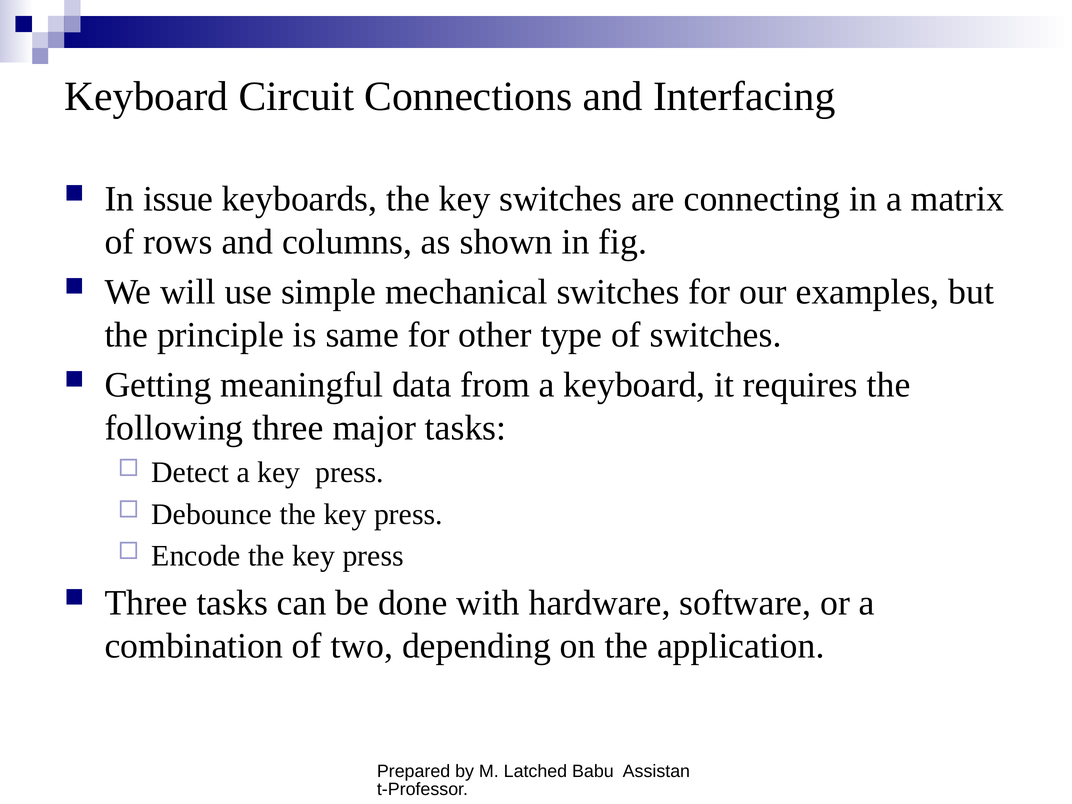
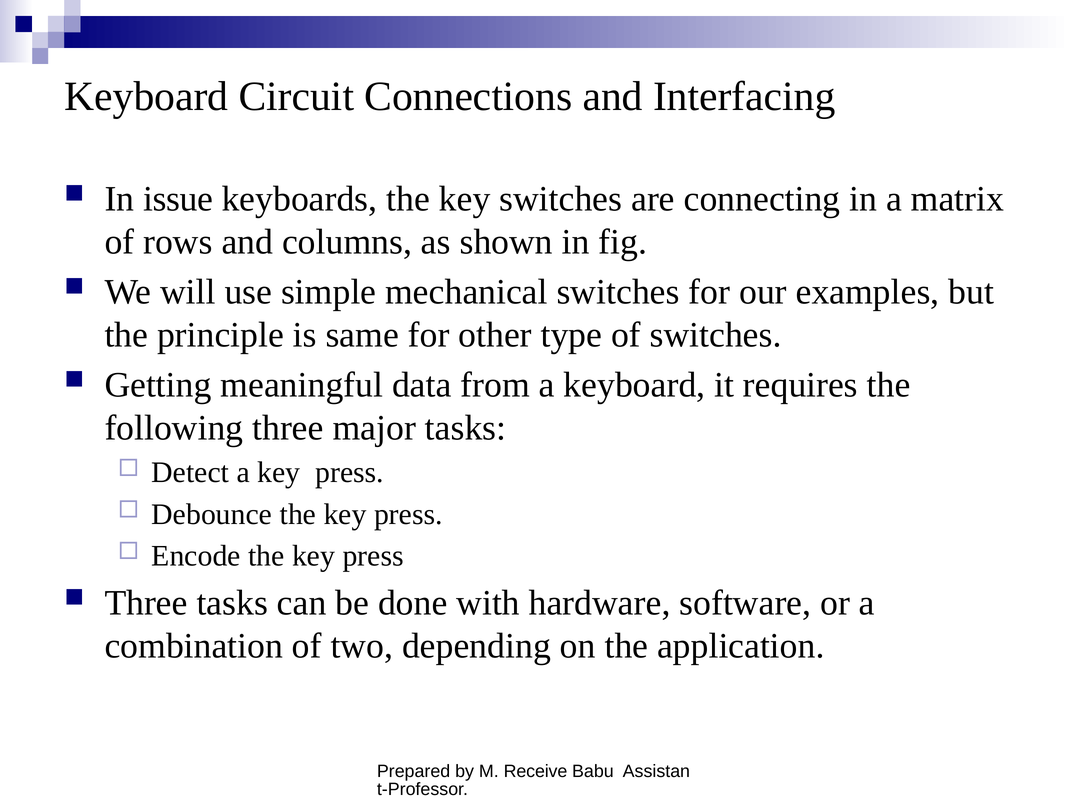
Latched: Latched -> Receive
